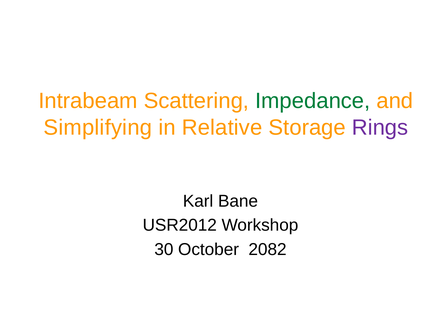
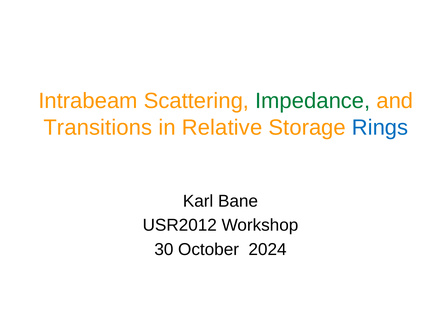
Simplifying: Simplifying -> Transitions
Rings colour: purple -> blue
2082: 2082 -> 2024
